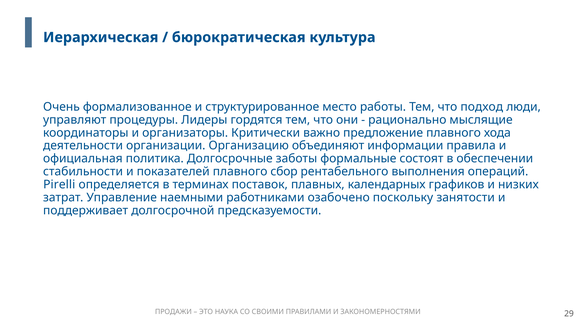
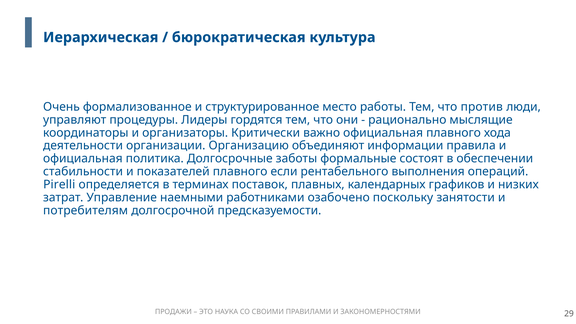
подход: подход -> против
важно предложение: предложение -> официальная
сбор: сбор -> если
поддерживает: поддерживает -> потребителям
